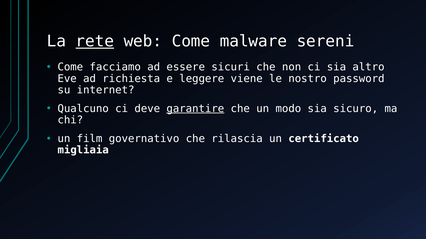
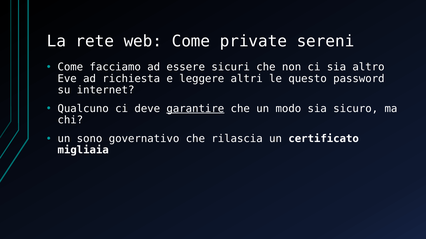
rete underline: present -> none
malware: malware -> private
viene: viene -> altri
nostro: nostro -> questo
film: film -> sono
